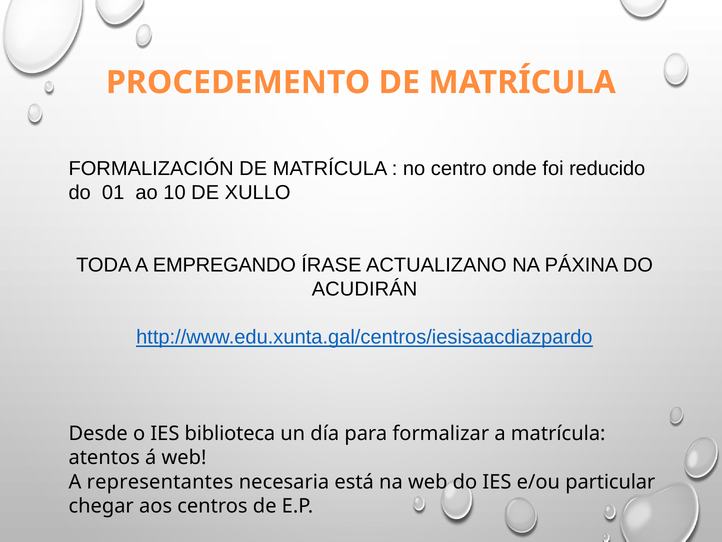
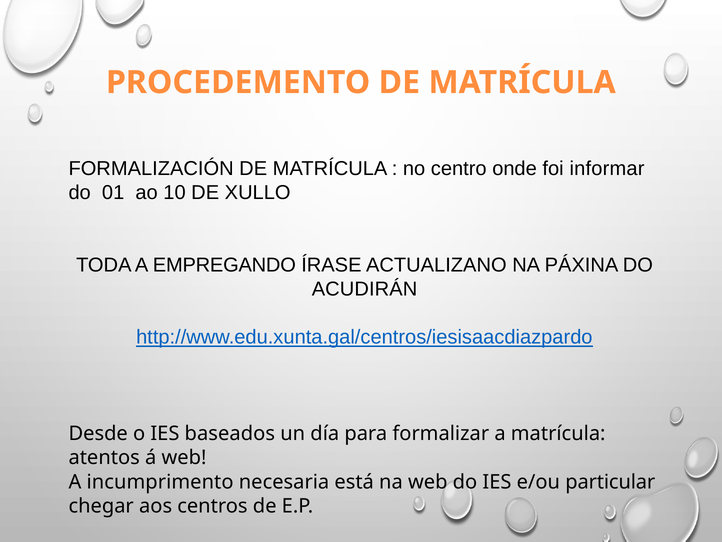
reducido: reducido -> informar
biblioteca: biblioteca -> baseados
representantes: representantes -> incumprimento
